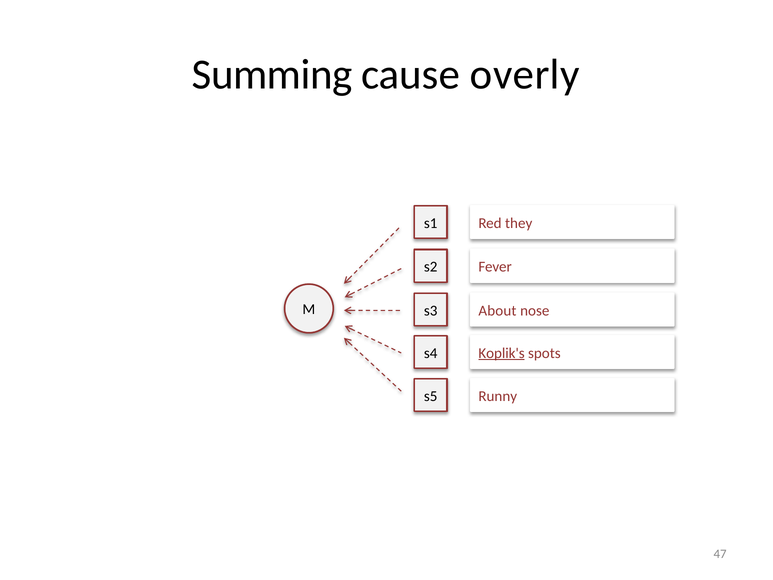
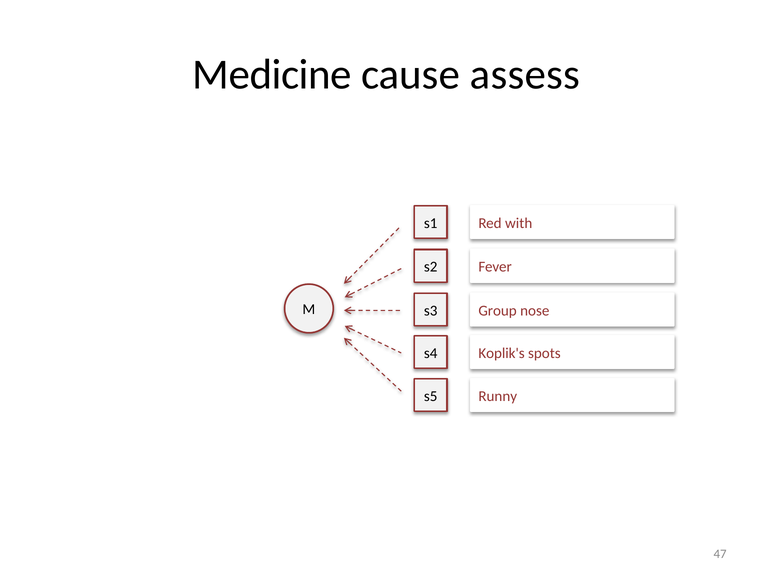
Summing: Summing -> Medicine
overly at (525, 75): overly -> assess
they: they -> with
About: About -> Group
Koplik's underline: present -> none
